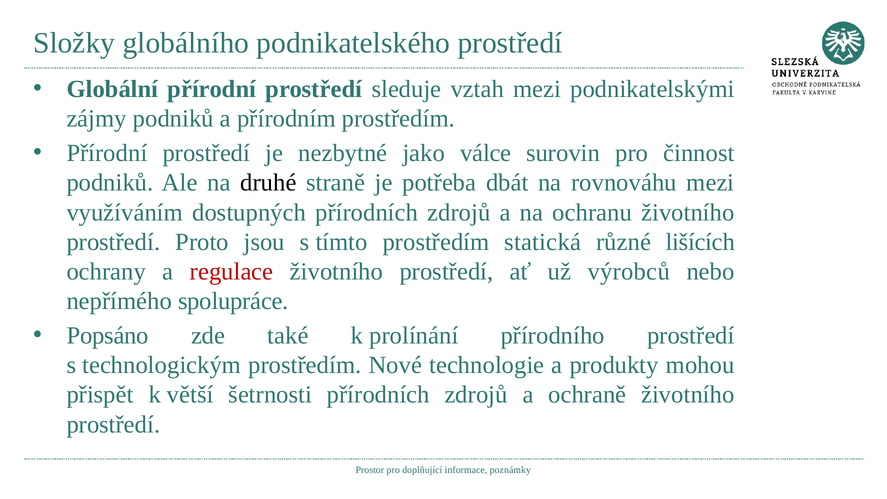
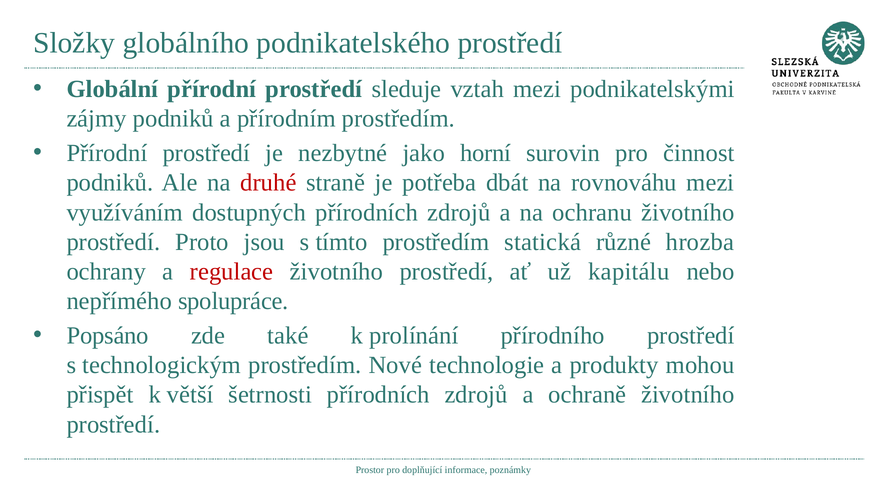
válce: válce -> horní
druhé colour: black -> red
lišících: lišících -> hrozba
výrobců: výrobců -> kapitálu
